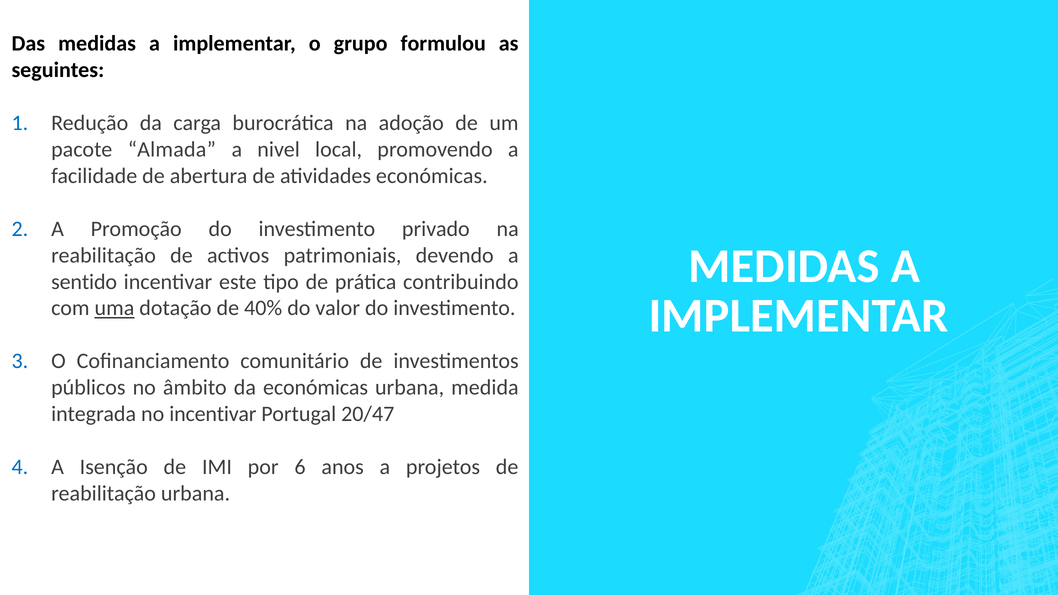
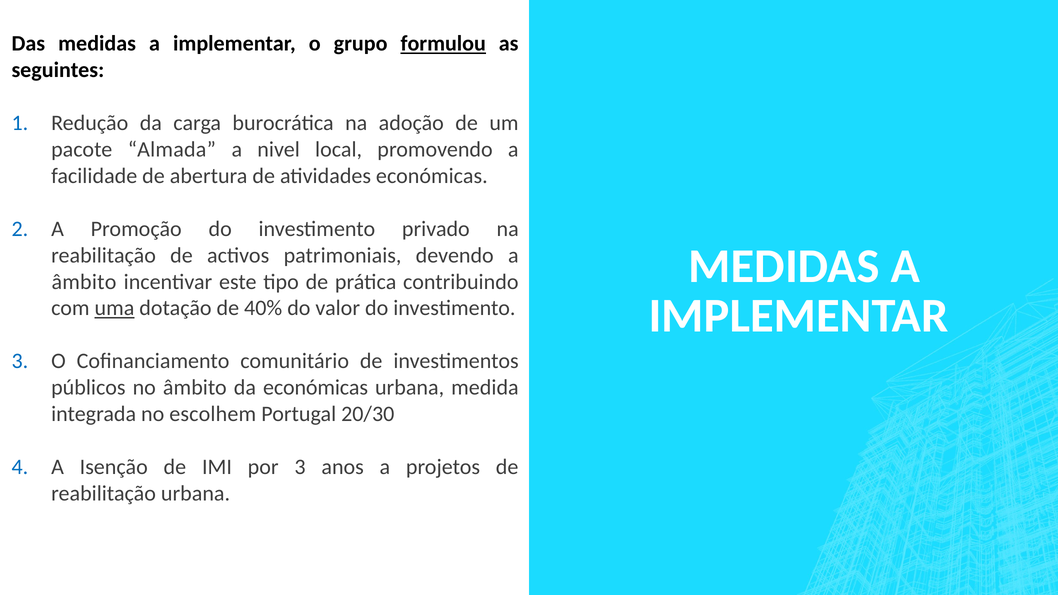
formulou underline: none -> present
sentido at (84, 282): sentido -> âmbito
no incentivar: incentivar -> escolhem
20/47: 20/47 -> 20/30
por 6: 6 -> 3
